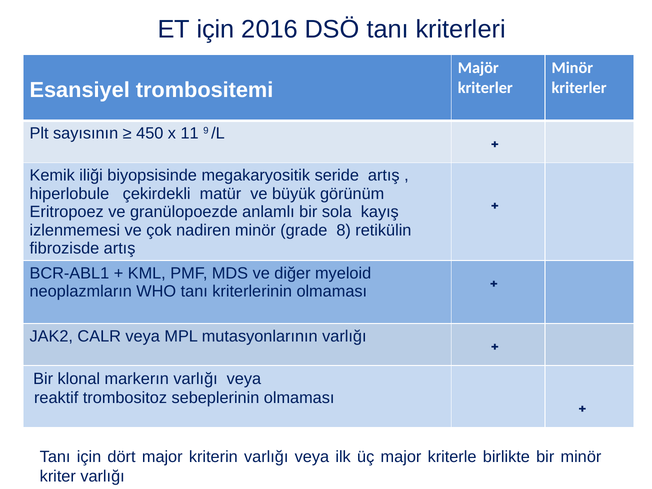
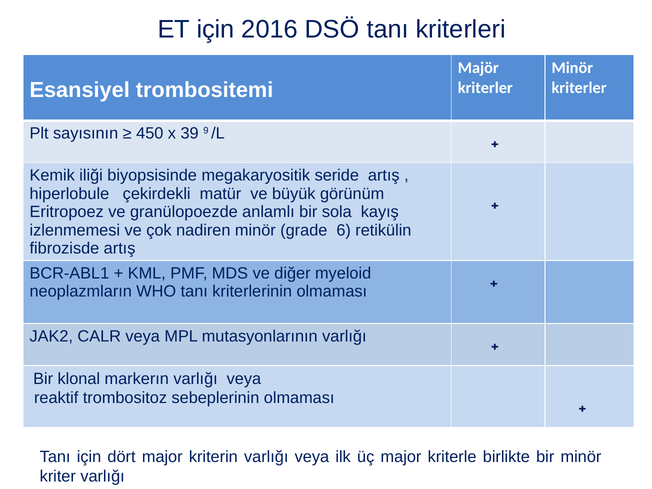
11: 11 -> 39
8: 8 -> 6
